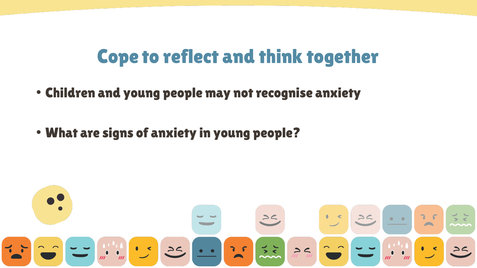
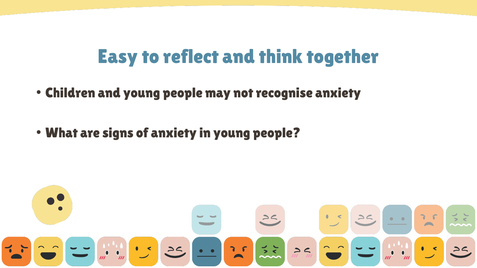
Cope: Cope -> Easy
